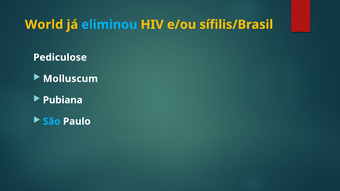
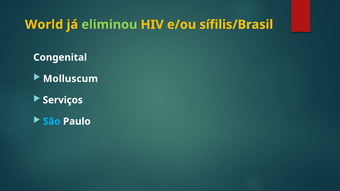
eliminou colour: light blue -> light green
Pediculose: Pediculose -> Congenital
Pubiana: Pubiana -> Serviços
